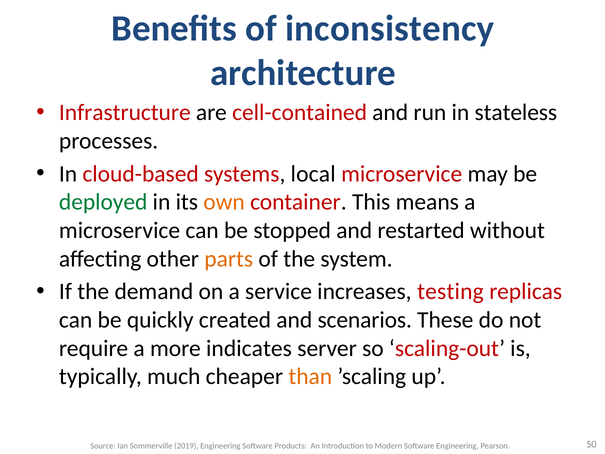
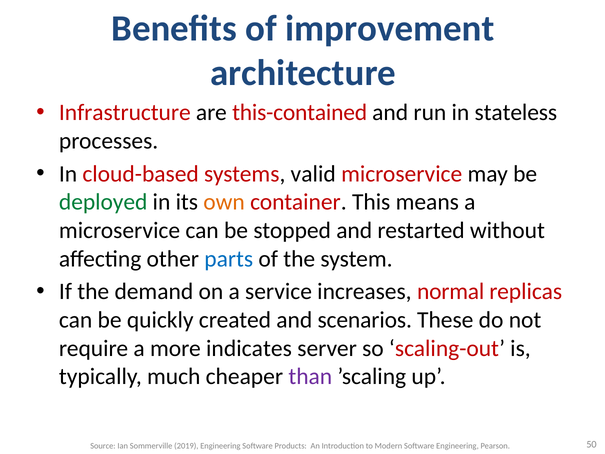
inconsistency: inconsistency -> improvement
cell-contained: cell-contained -> this-contained
local: local -> valid
parts colour: orange -> blue
testing: testing -> normal
than colour: orange -> purple
